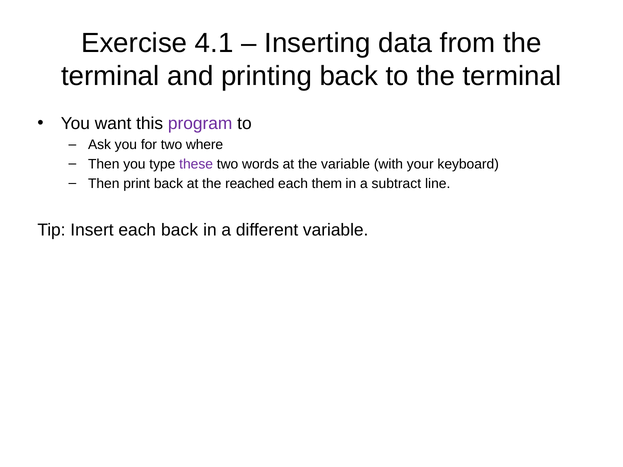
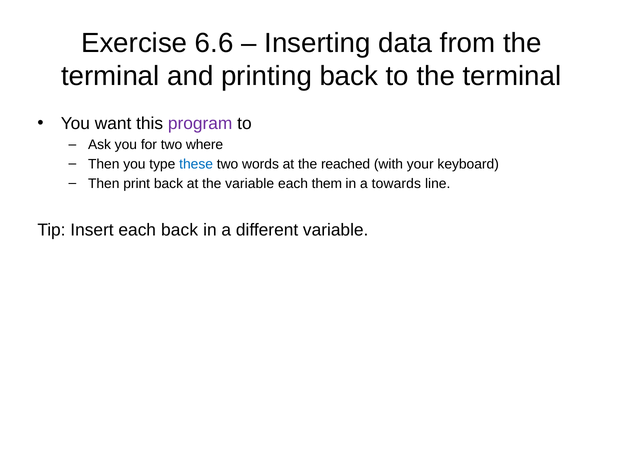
4.1: 4.1 -> 6.6
these colour: purple -> blue
the variable: variable -> reached
the reached: reached -> variable
subtract: subtract -> towards
